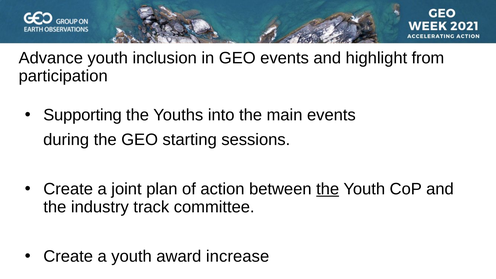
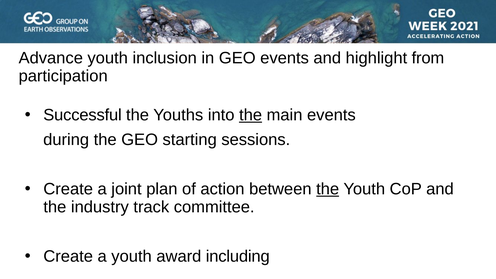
Supporting: Supporting -> Successful
the at (251, 115) underline: none -> present
increase: increase -> including
